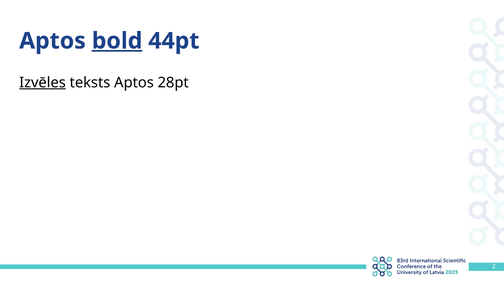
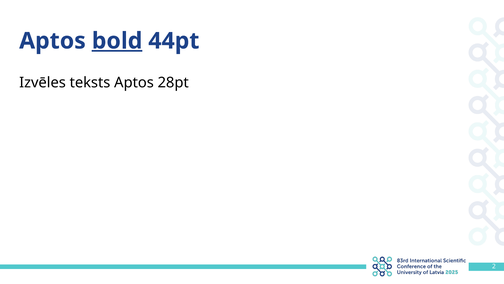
Izvēles underline: present -> none
